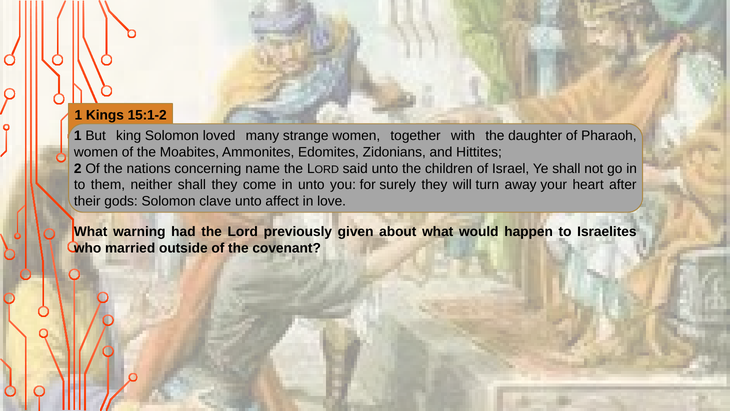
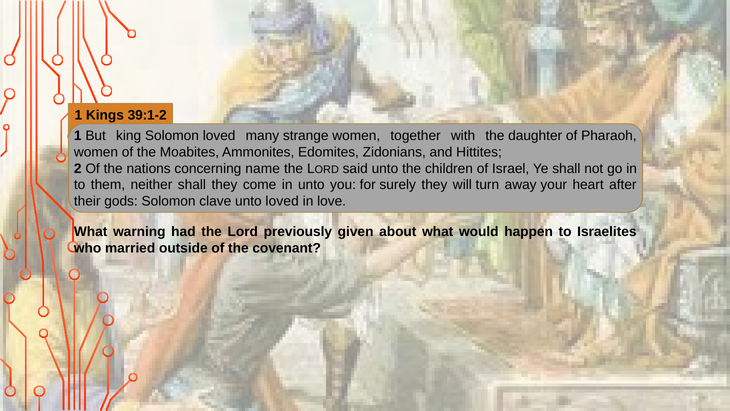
15:1-2: 15:1-2 -> 39:1-2
unto affect: affect -> loved
